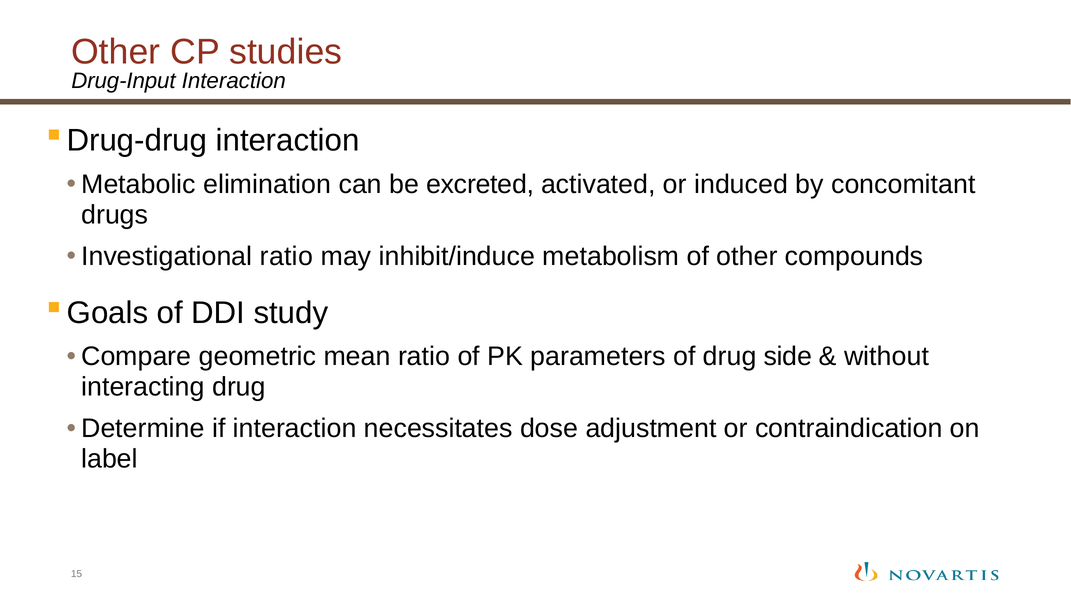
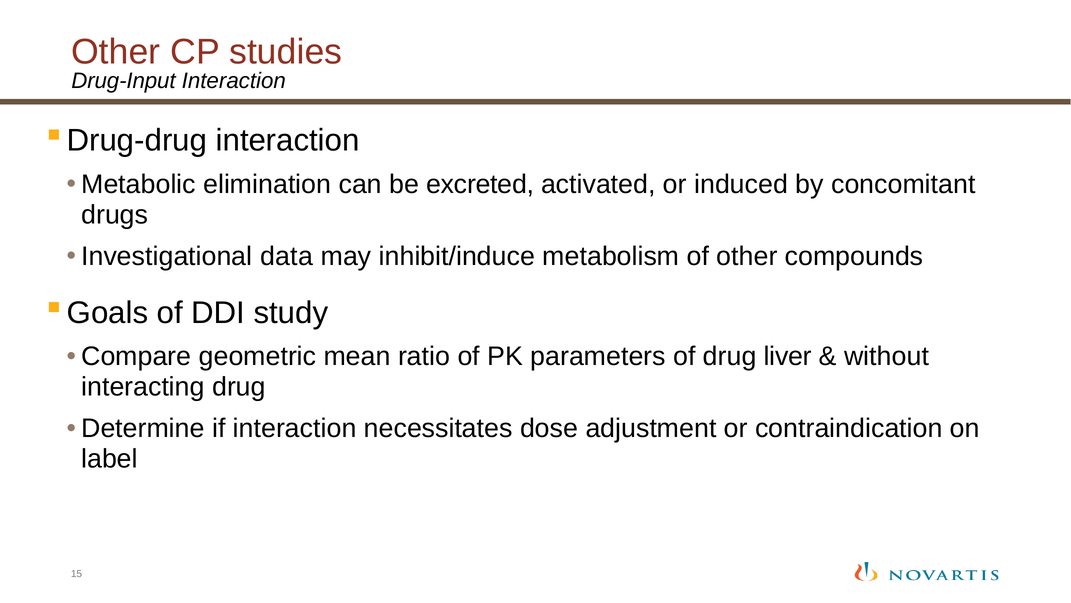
Investigational ratio: ratio -> data
side: side -> liver
